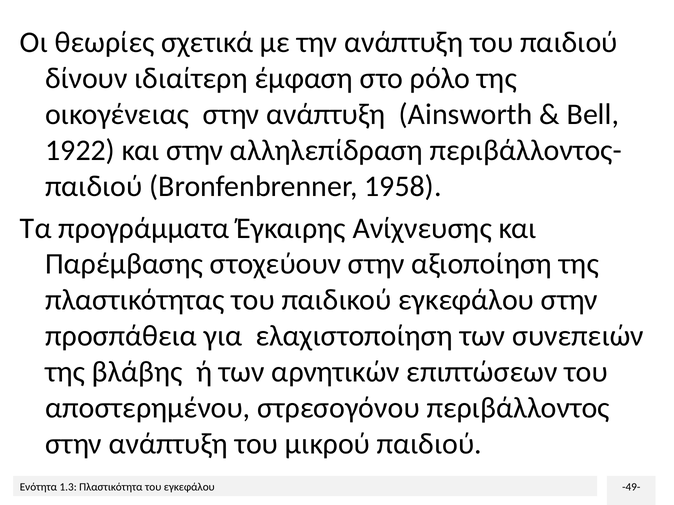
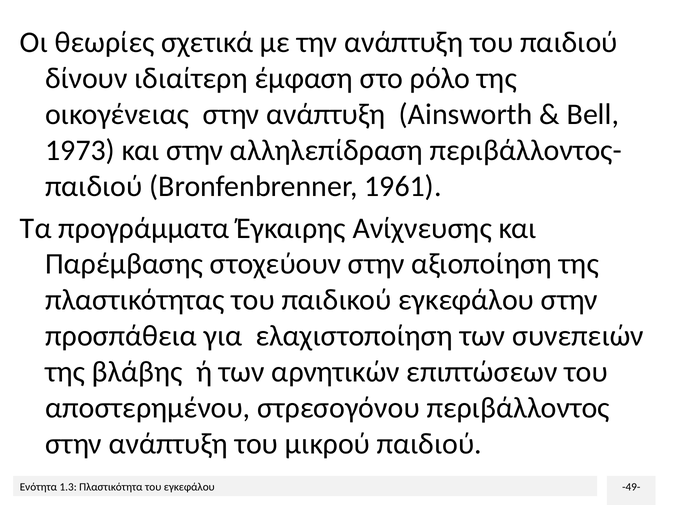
1922: 1922 -> 1973
1958: 1958 -> 1961
